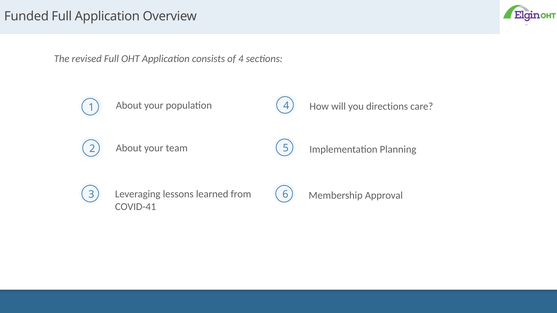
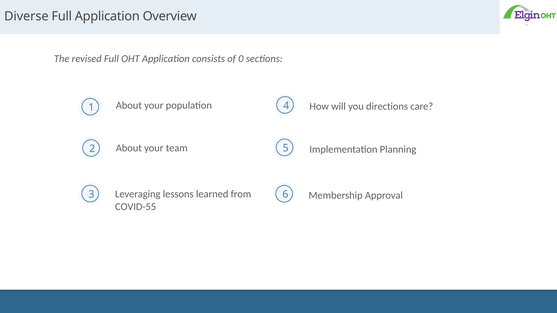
Funded: Funded -> Diverse
of 4: 4 -> 0
COVID-41: COVID-41 -> COVID-55
